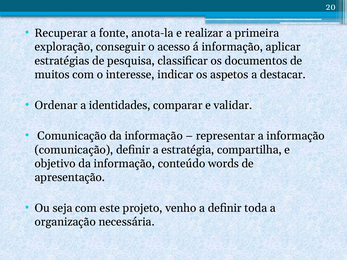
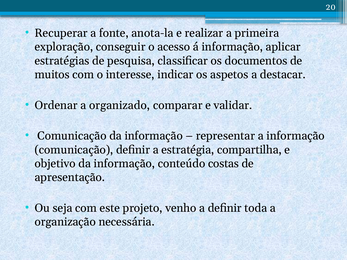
identidades: identidades -> organizado
words: words -> costas
